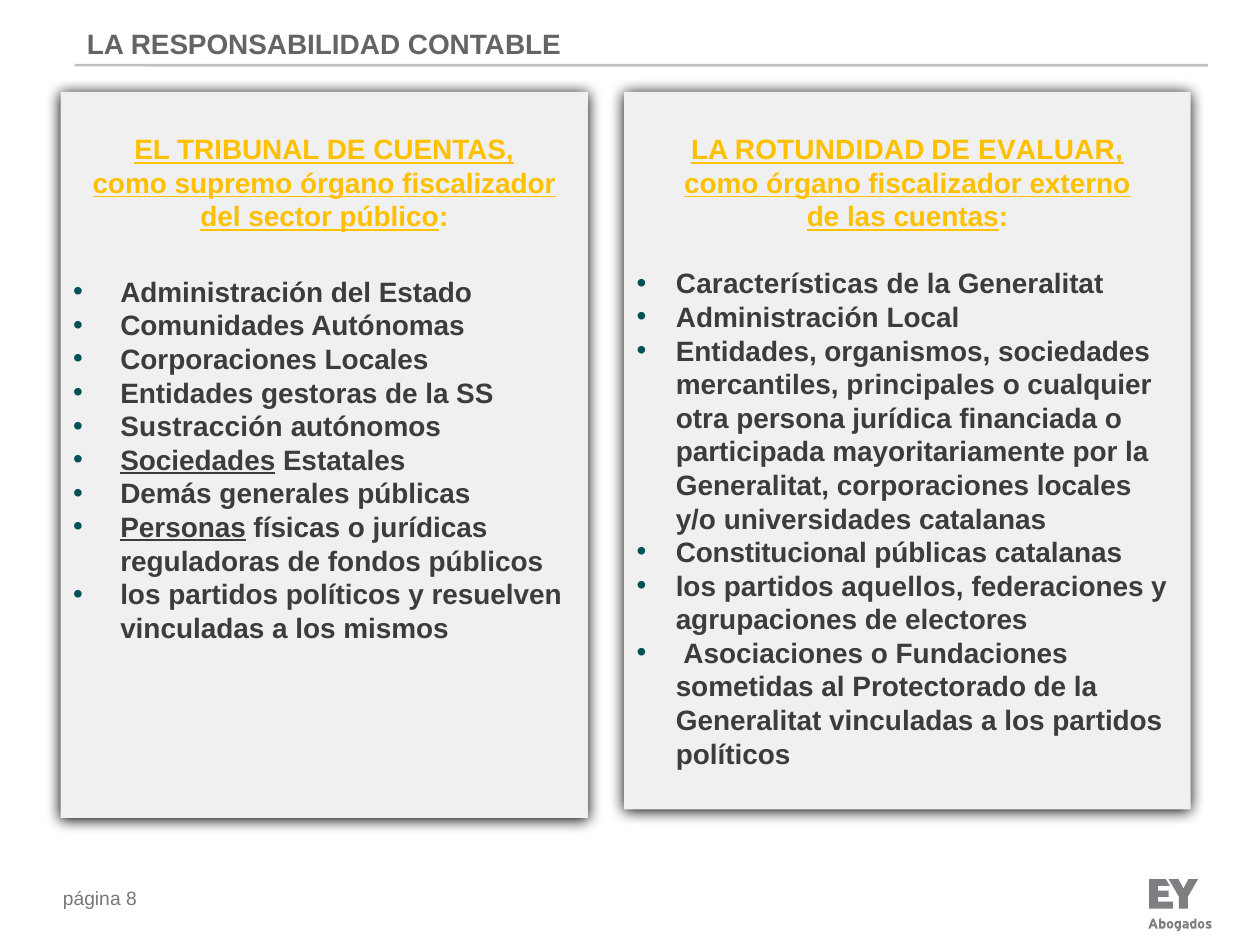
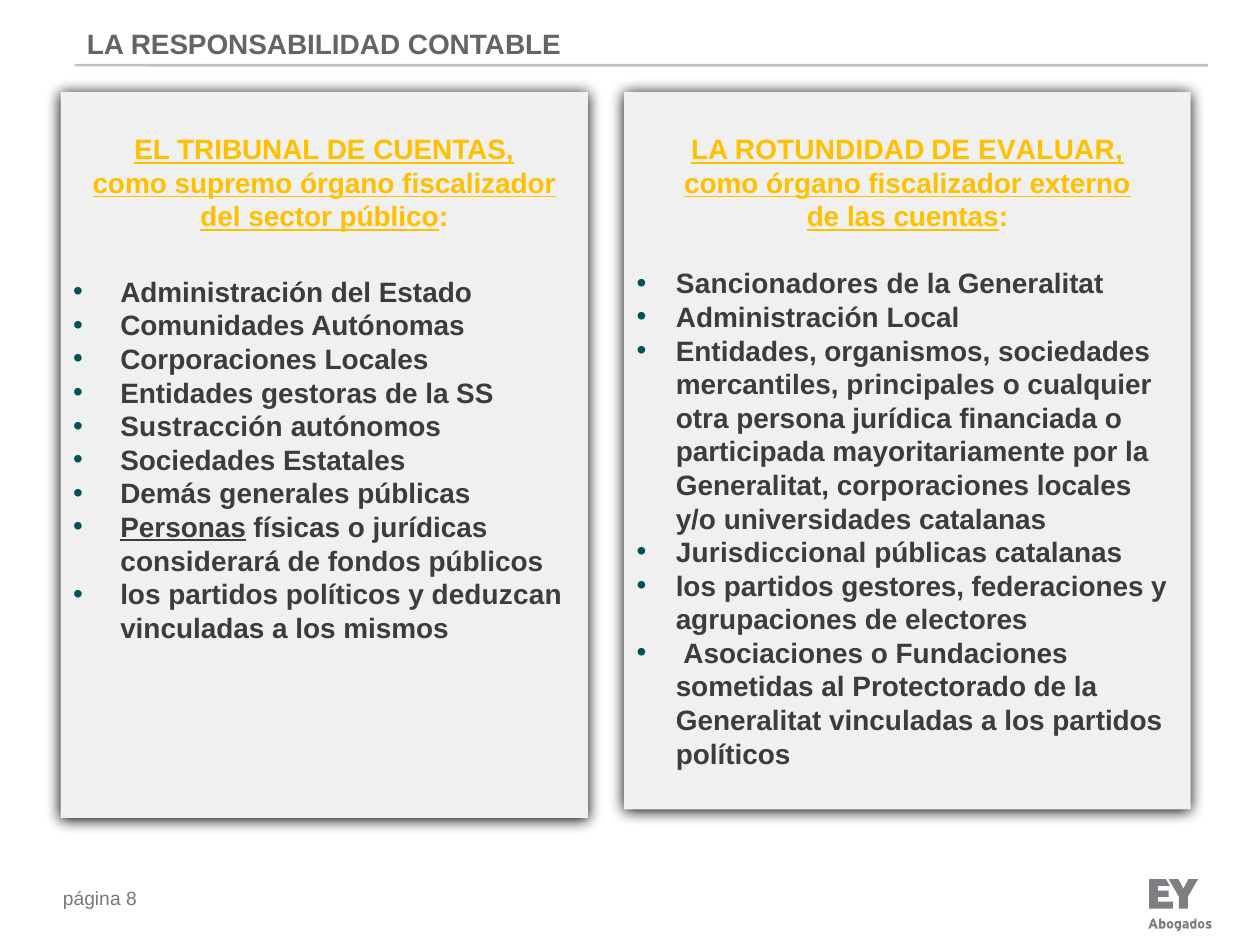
Características: Características -> Sancionadores
Sociedades at (198, 461) underline: present -> none
Constitucional: Constitucional -> Jurisdiccional
reguladoras: reguladoras -> considerará
aquellos: aquellos -> gestores
resuelven: resuelven -> deduzcan
